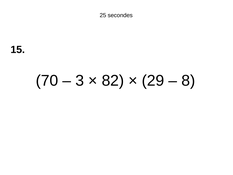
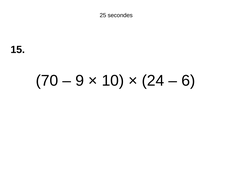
3: 3 -> 9
82: 82 -> 10
29: 29 -> 24
8: 8 -> 6
